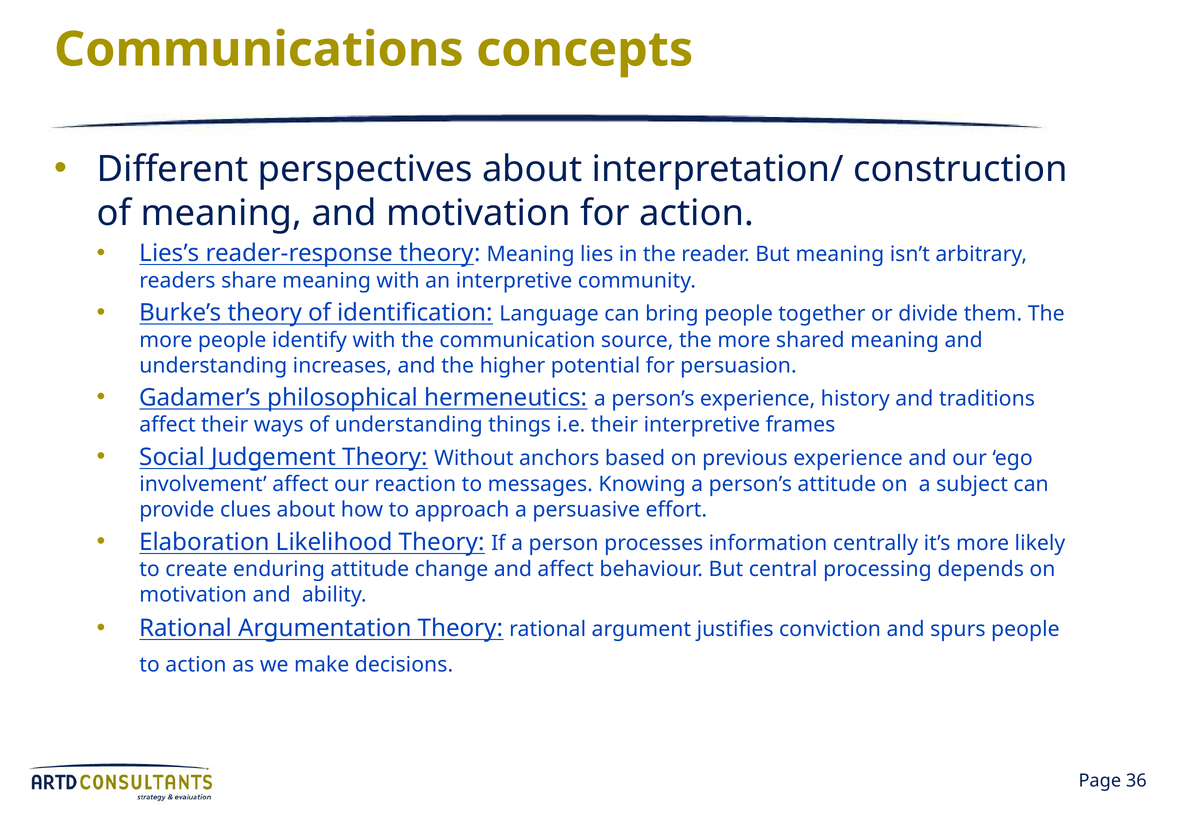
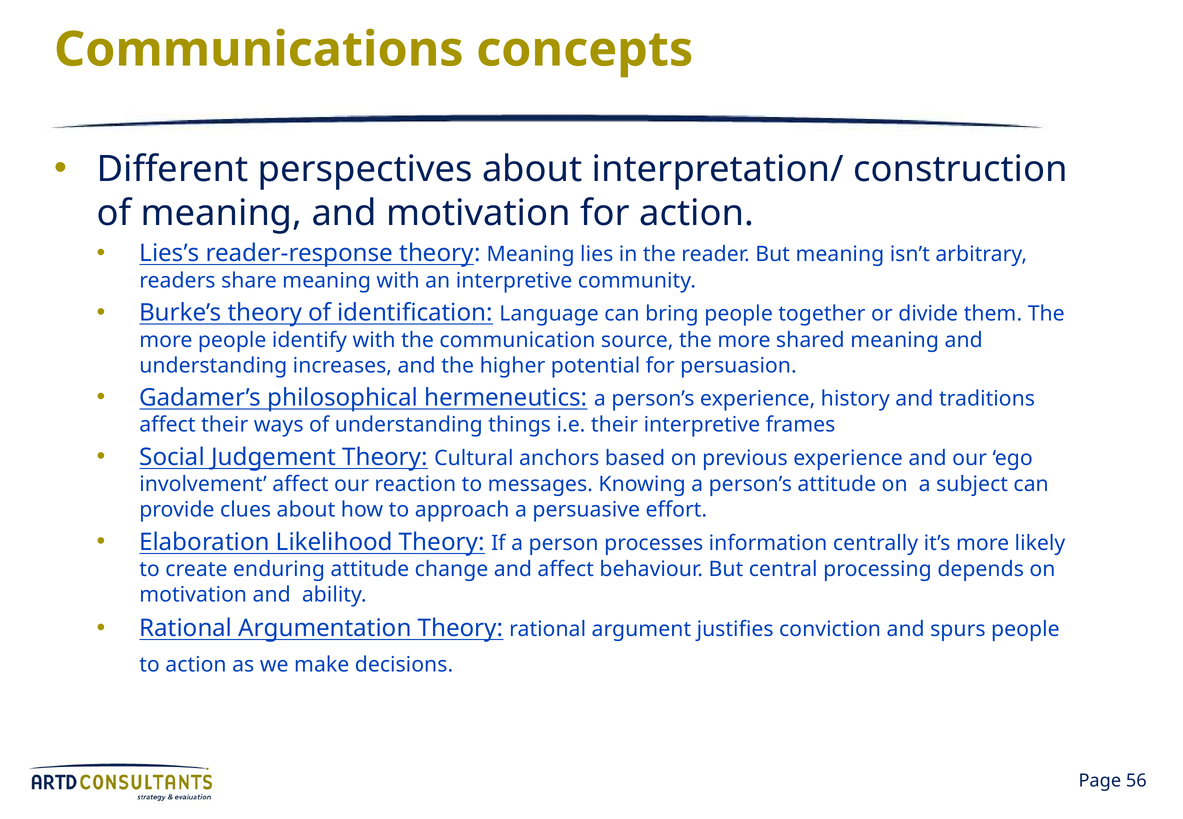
Without: Without -> Cultural
36: 36 -> 56
